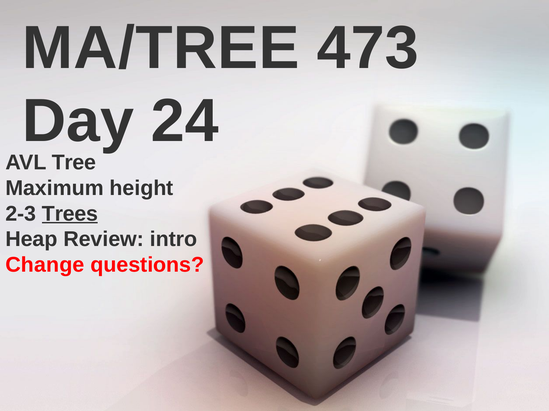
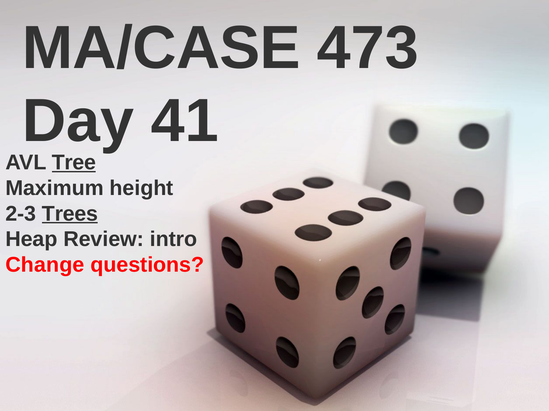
MA/TREE: MA/TREE -> MA/CASE
24: 24 -> 41
Tree underline: none -> present
